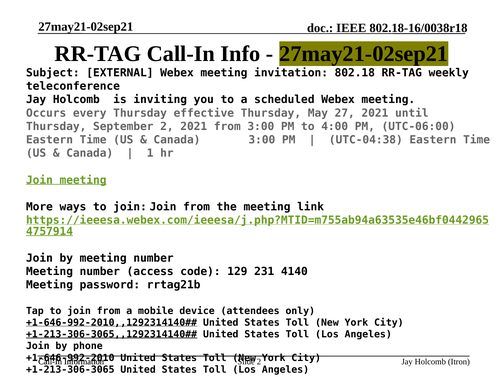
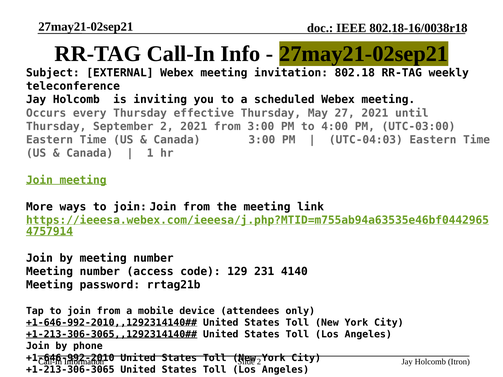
UTC-06:00: UTC-06:00 -> UTC-03:00
UTC-04:38: UTC-04:38 -> UTC-04:03
